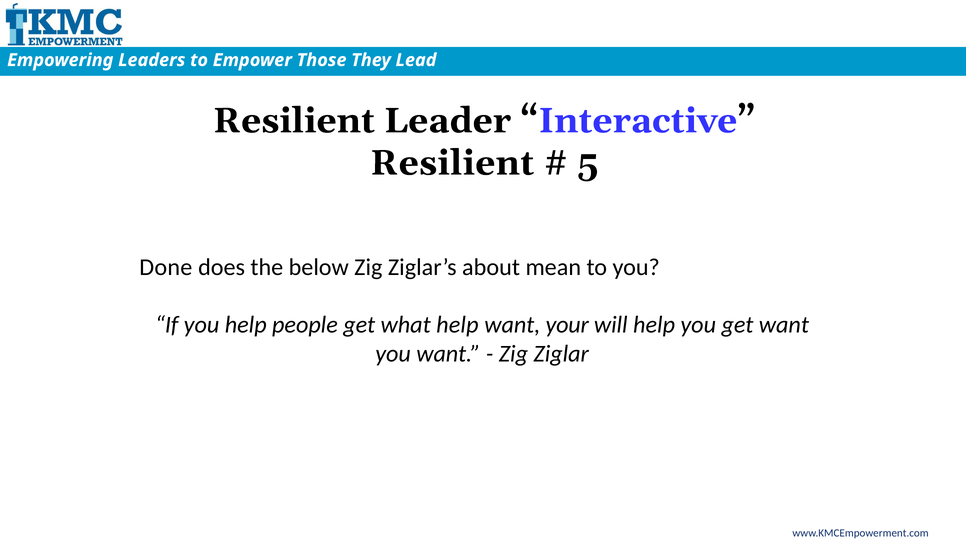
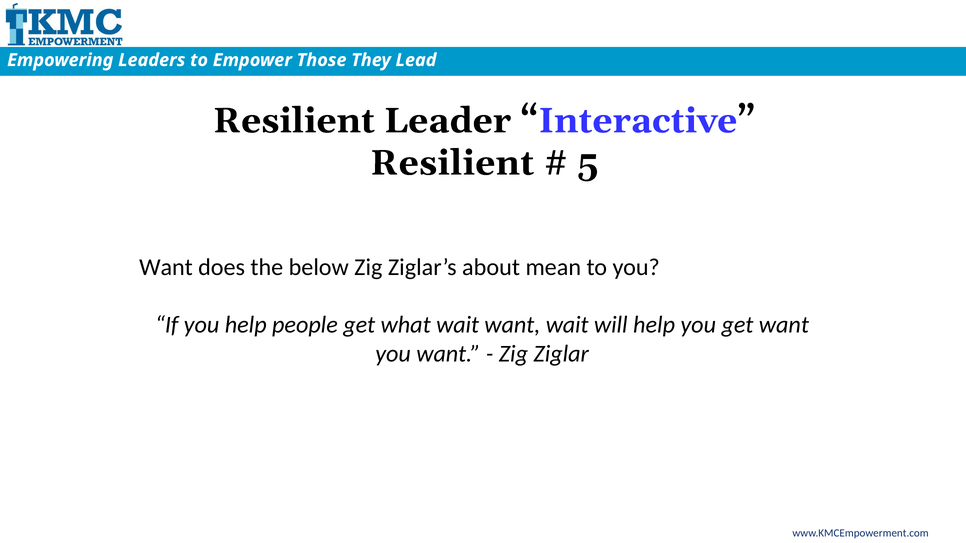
Done at (166, 267): Done -> Want
what help: help -> wait
want your: your -> wait
